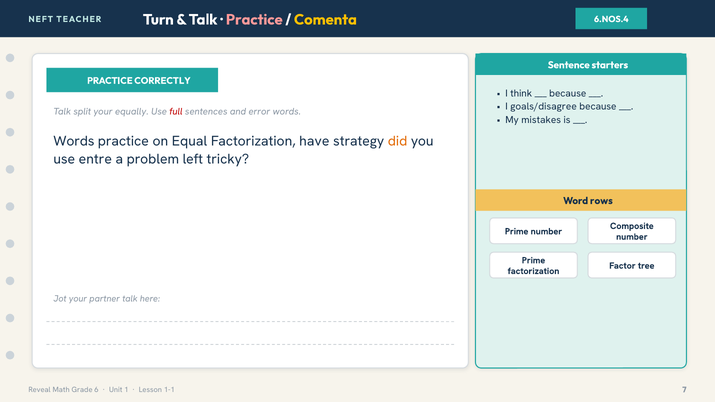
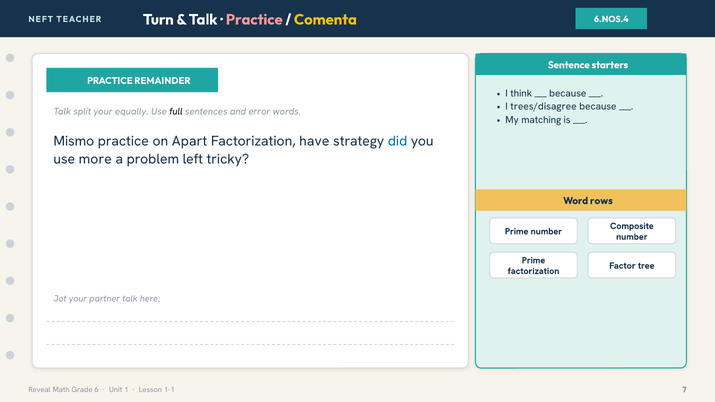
CORRECTLY: CORRECTLY -> REMAINDER
goals/disagree: goals/disagree -> trees/disagree
full colour: red -> black
mistakes: mistakes -> matching
Words at (74, 141): Words -> Mismo
Equal: Equal -> Apart
did colour: orange -> blue
entre: entre -> more
